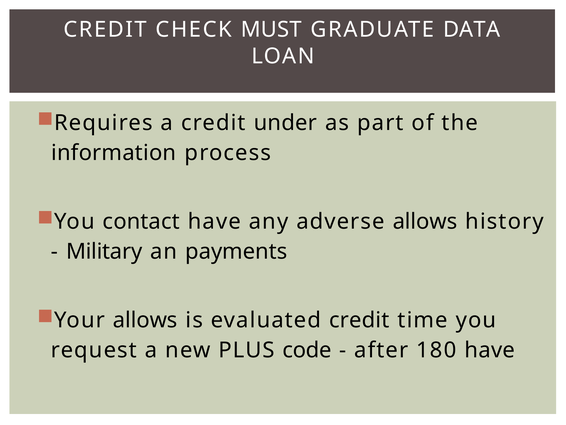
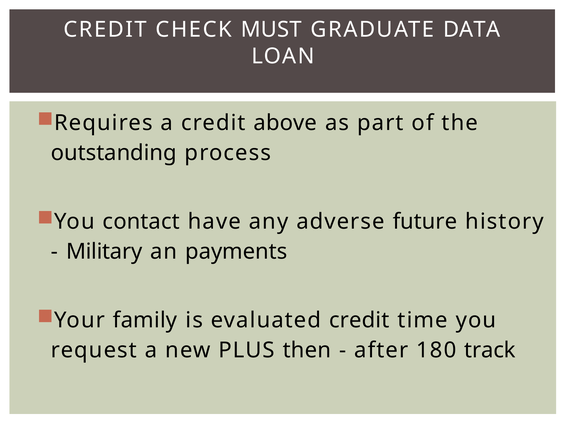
under: under -> above
information: information -> outstanding
adverse allows: allows -> future
Your allows: allows -> family
code: code -> then
180 have: have -> track
